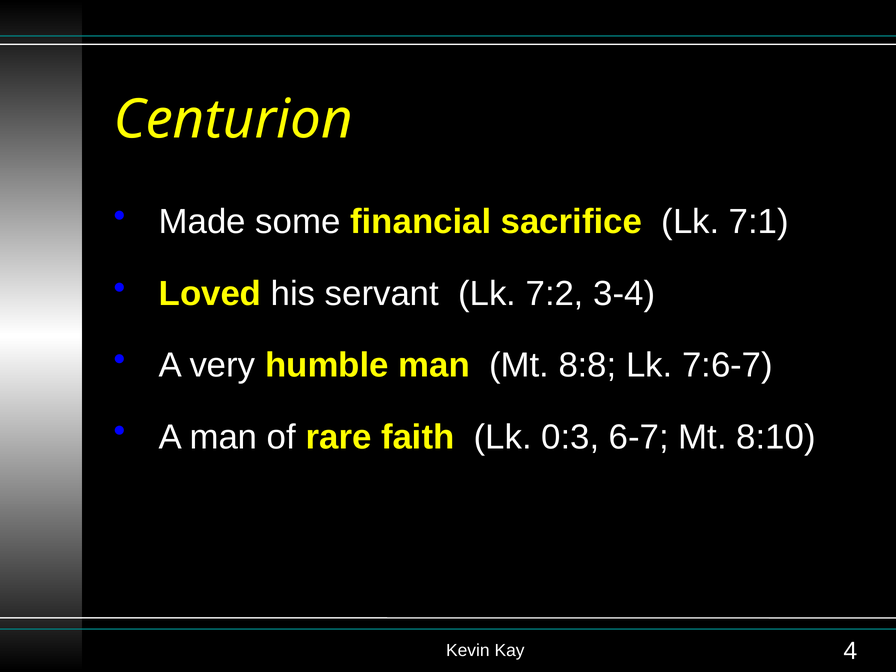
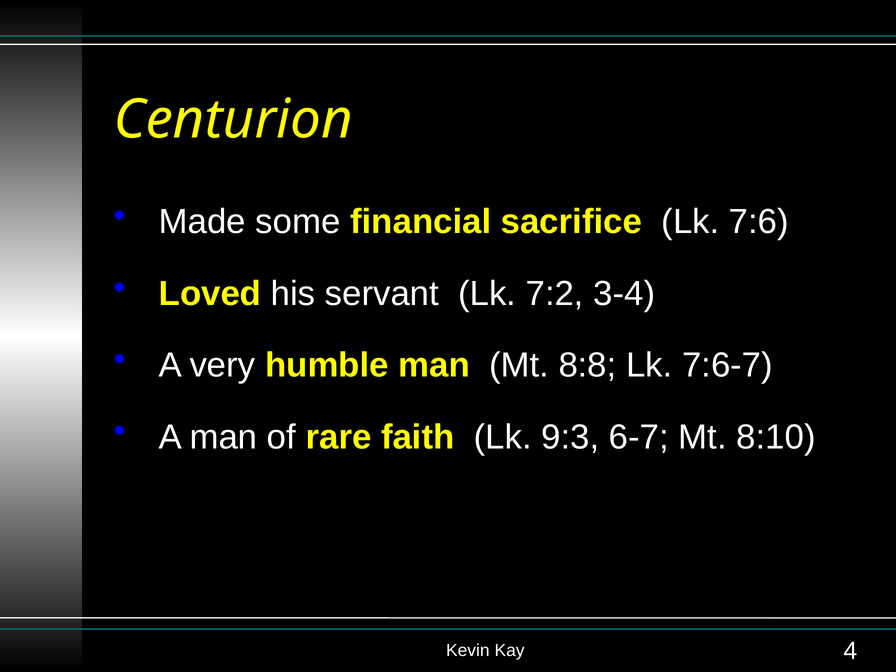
7:1: 7:1 -> 7:6
0:3: 0:3 -> 9:3
